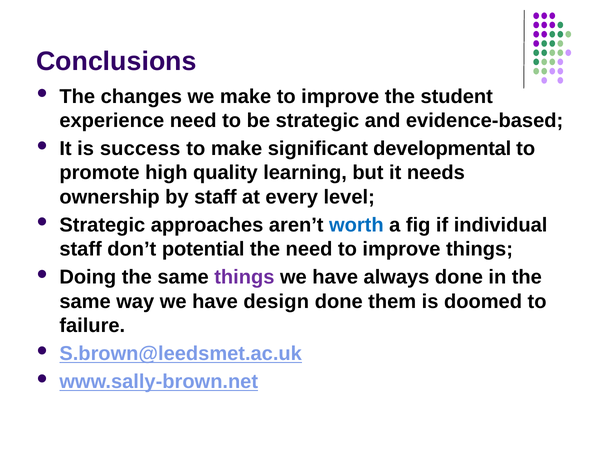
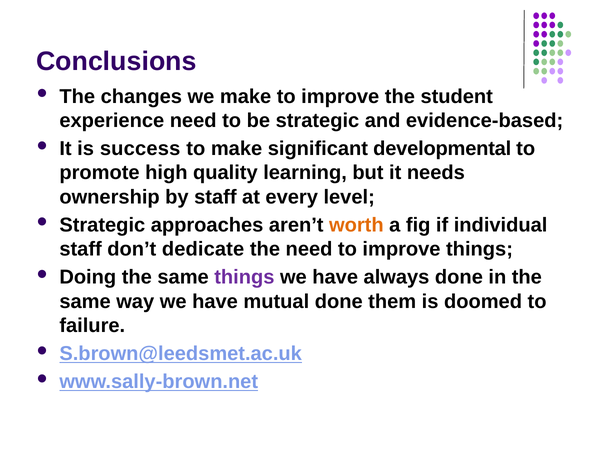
worth colour: blue -> orange
potential: potential -> dedicate
design: design -> mutual
